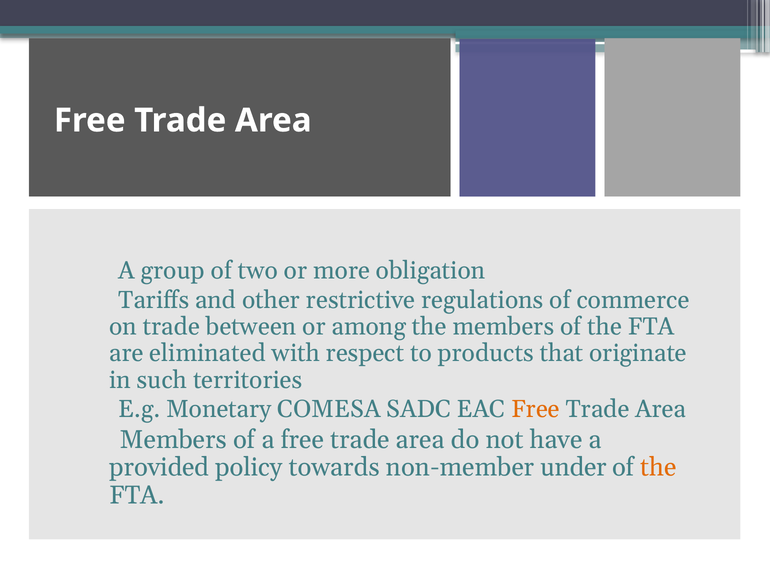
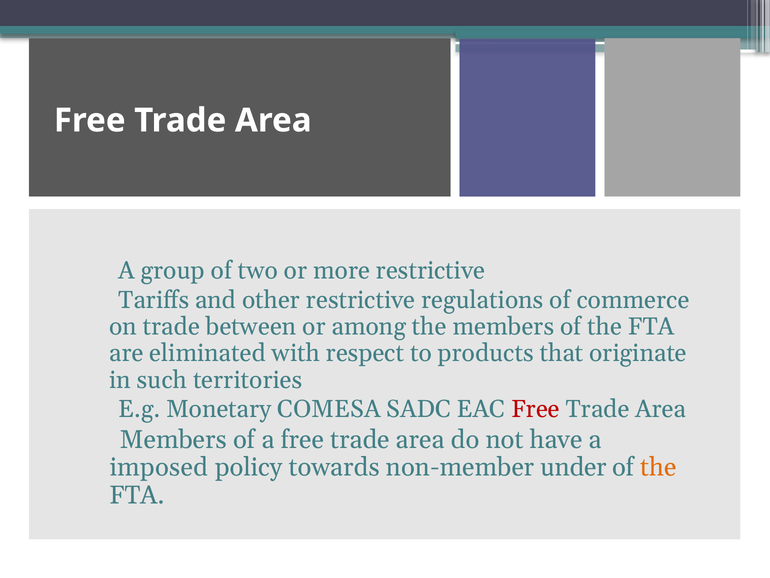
more obligation: obligation -> restrictive
Free at (535, 409) colour: orange -> red
provided: provided -> imposed
